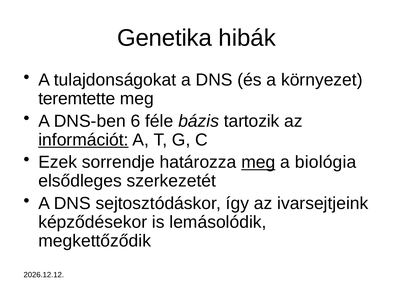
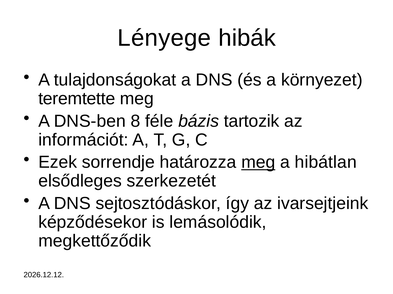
Genetika: Genetika -> Lényege
6: 6 -> 8
információt underline: present -> none
biológia: biológia -> hibátlan
